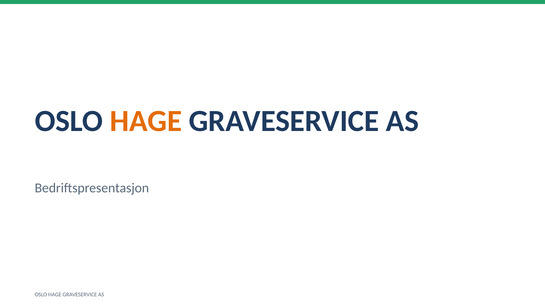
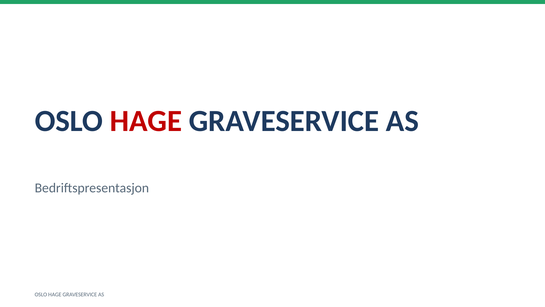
HAGE at (146, 121) colour: orange -> red
